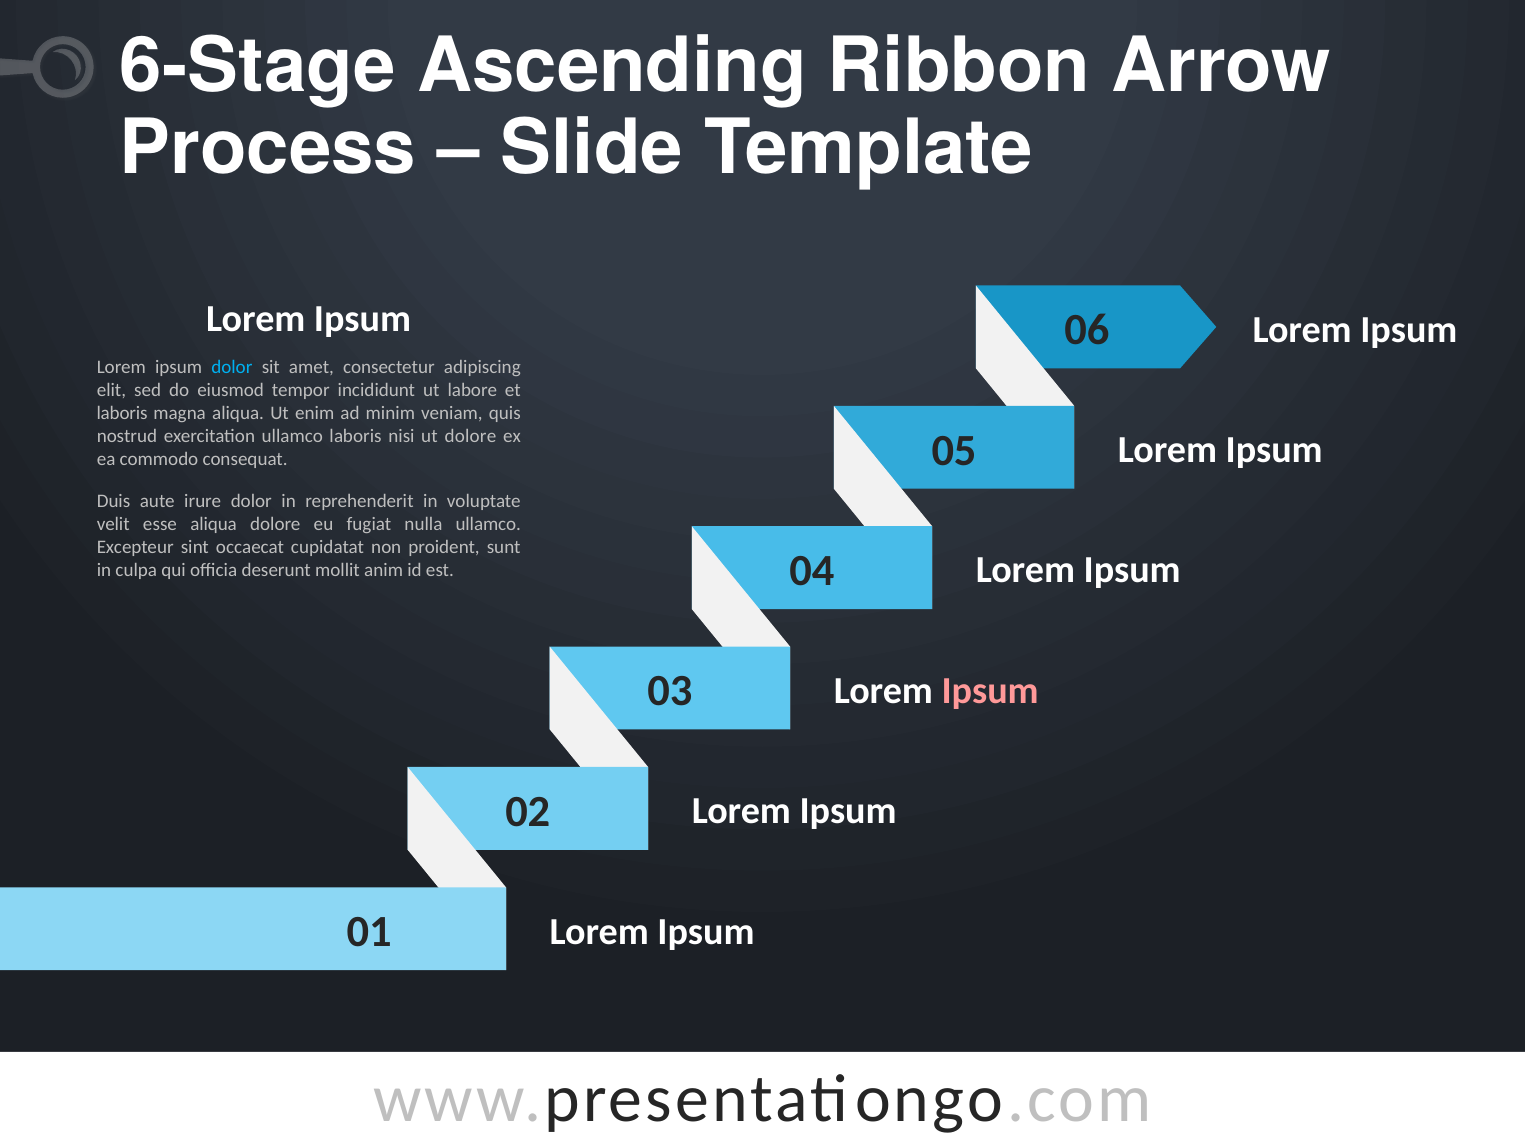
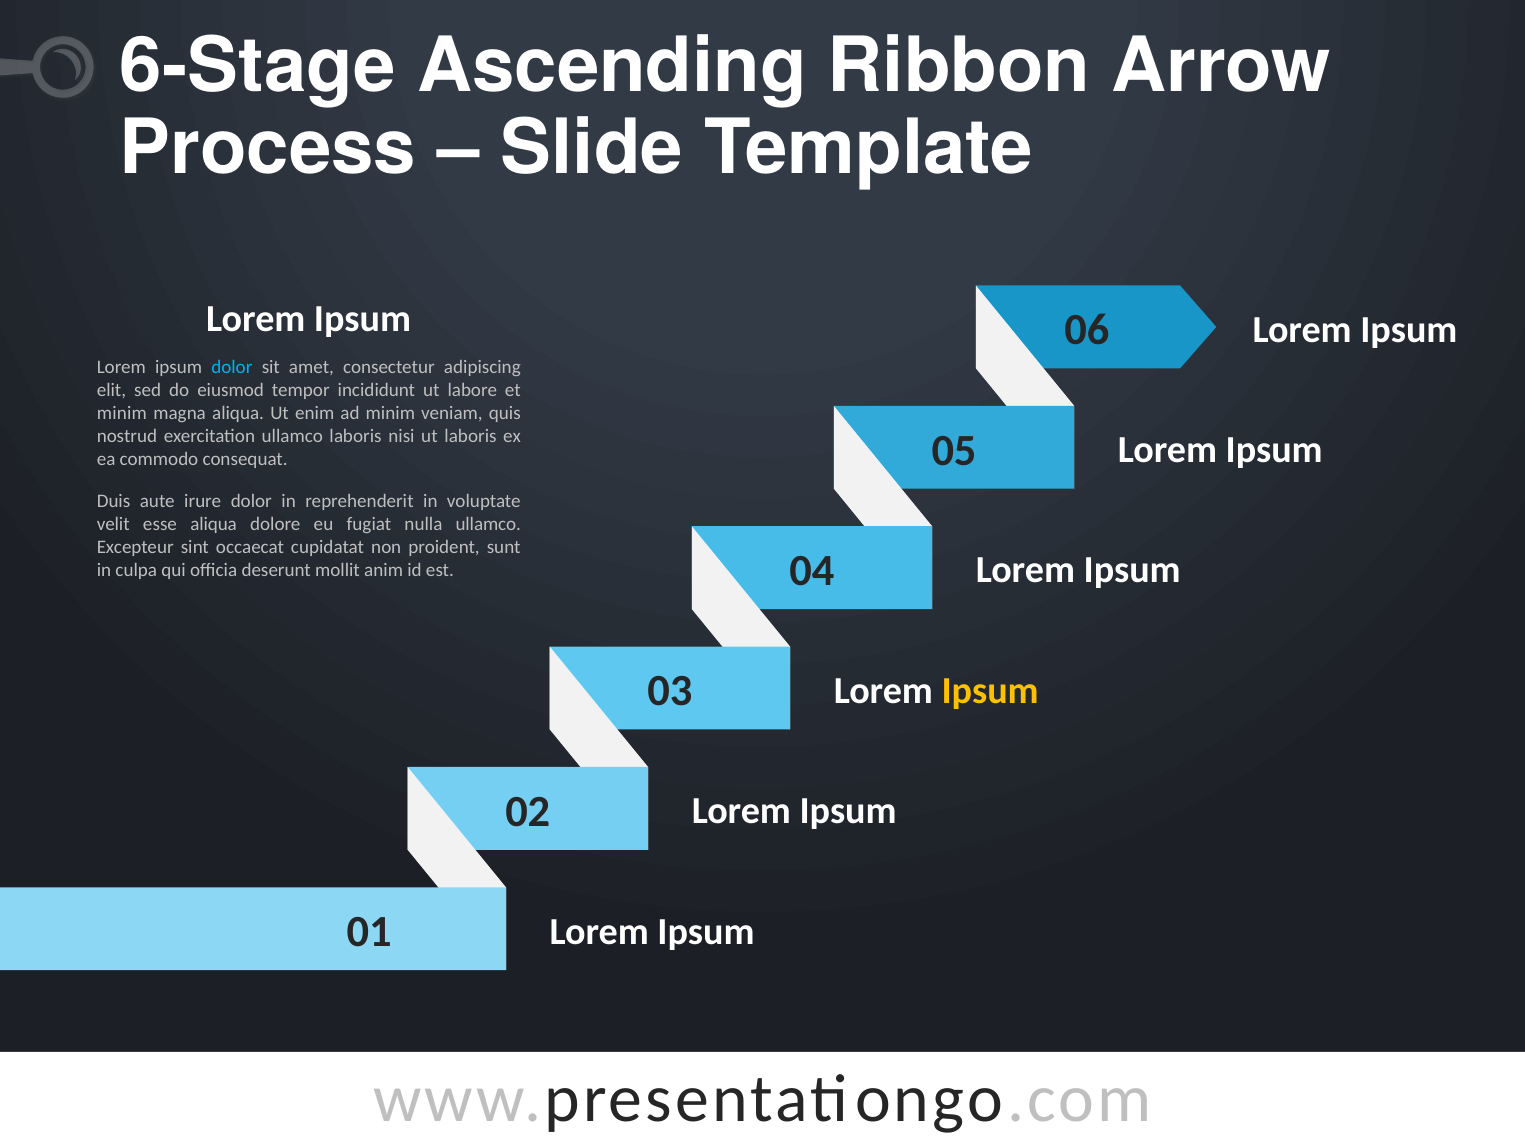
laboris at (122, 413): laboris -> minim
ut dolore: dolore -> laboris
Ipsum at (990, 691) colour: pink -> yellow
